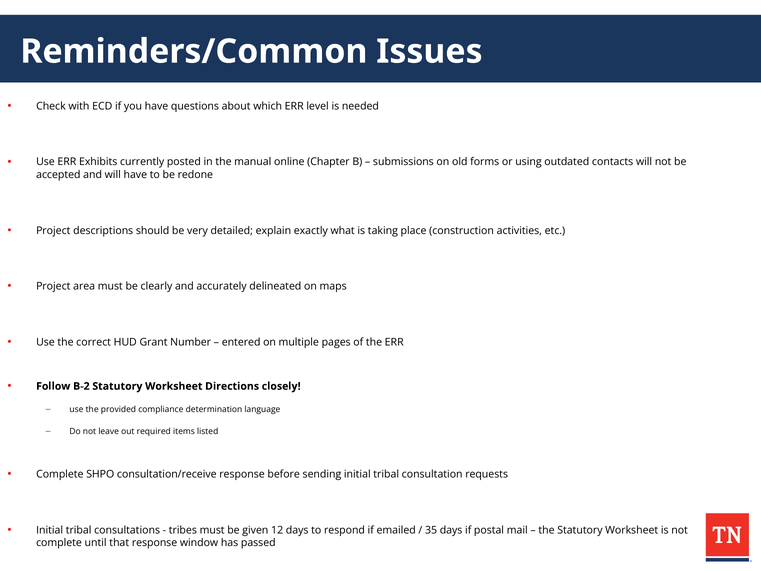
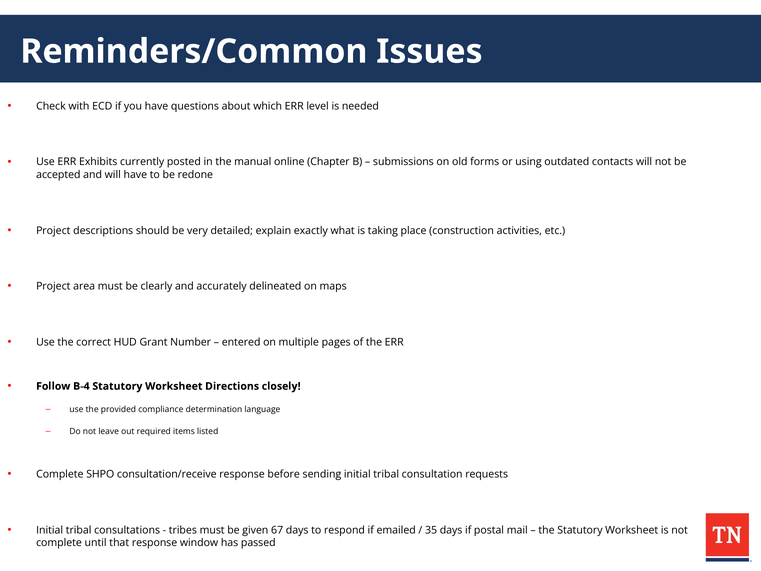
B-2: B-2 -> B-4
12: 12 -> 67
